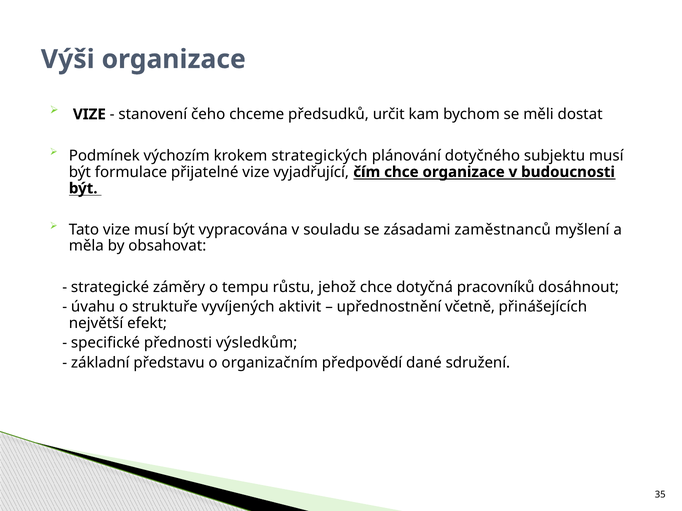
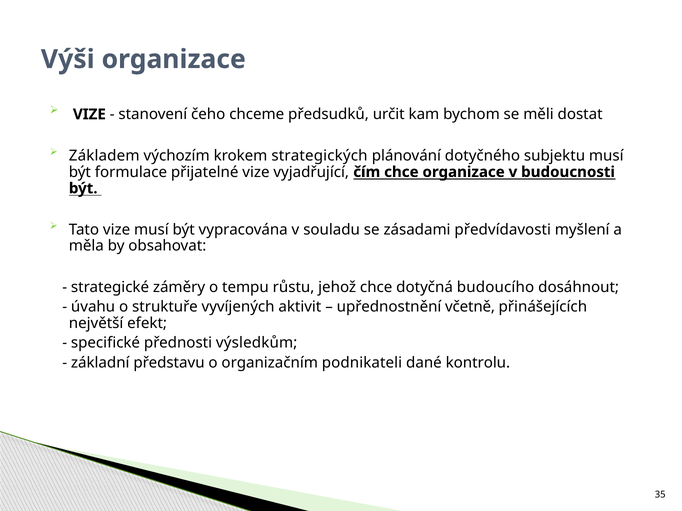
Podmínek: Podmínek -> Základem
zaměstnanců: zaměstnanců -> předvídavosti
pracovníků: pracovníků -> budoucího
předpovědí: předpovědí -> podnikateli
sdružení: sdružení -> kontrolu
